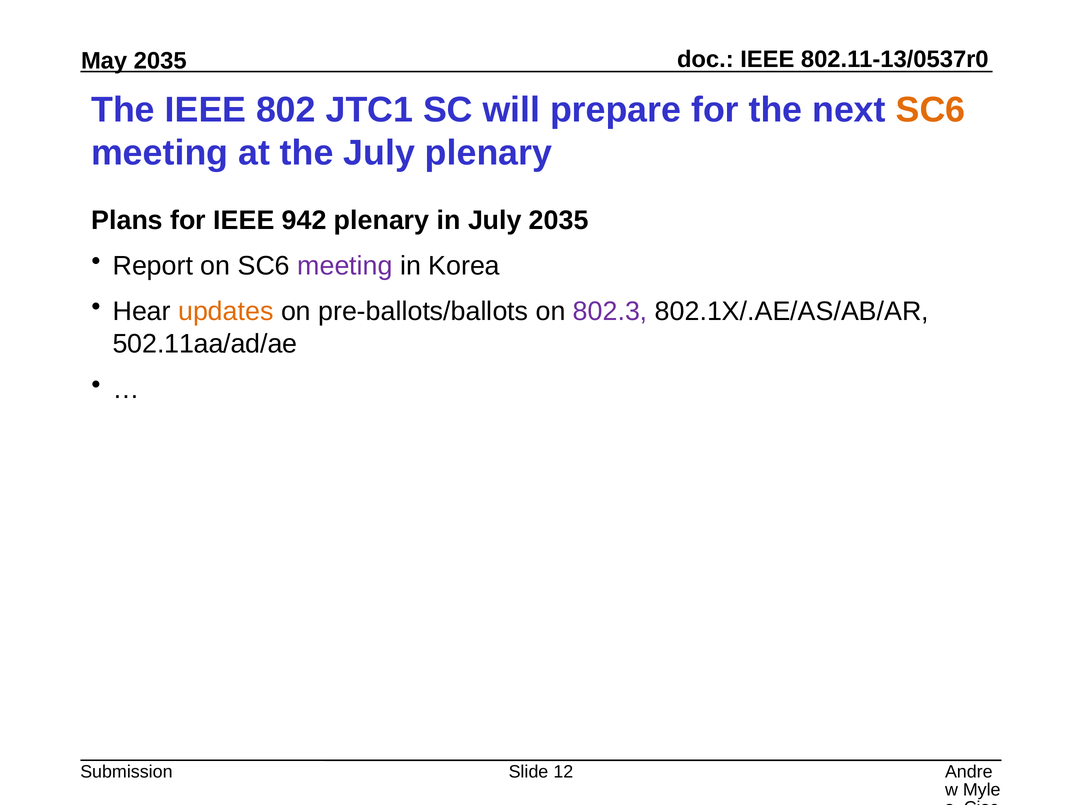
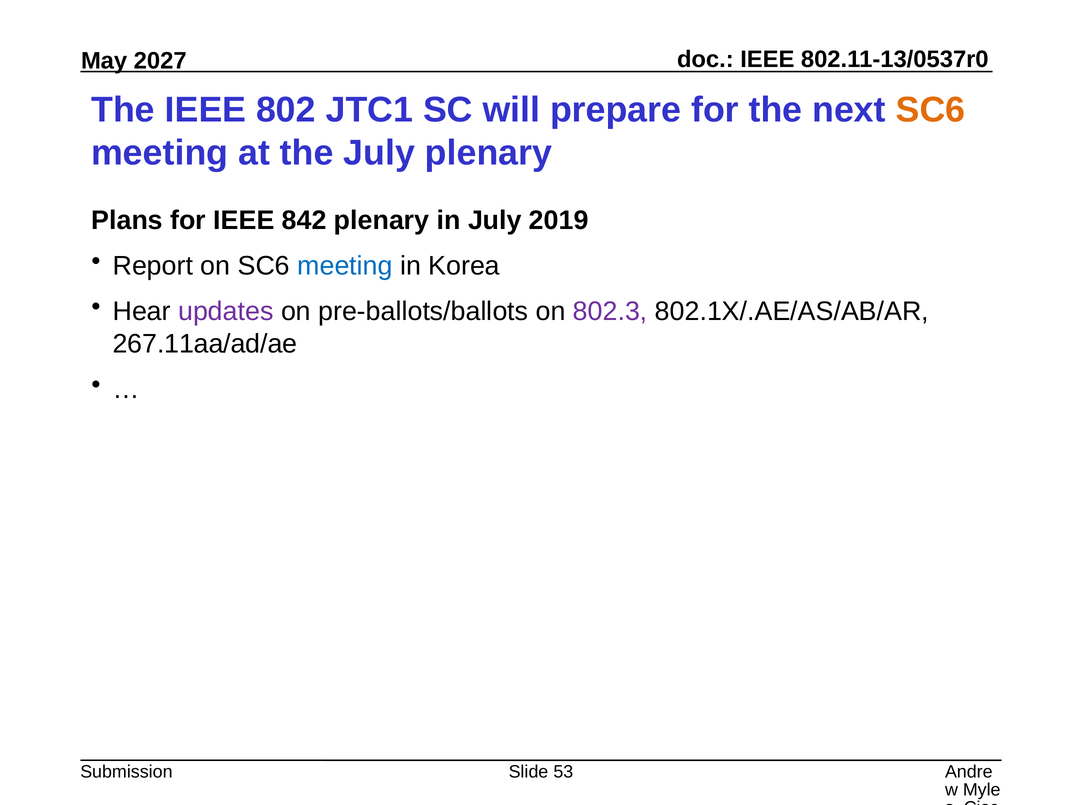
2035 at (160, 61): 2035 -> 2027
942: 942 -> 842
July 2035: 2035 -> 2019
meeting at (345, 266) colour: purple -> blue
updates colour: orange -> purple
502.11aa/ad/ae: 502.11aa/ad/ae -> 267.11aa/ad/ae
12: 12 -> 53
